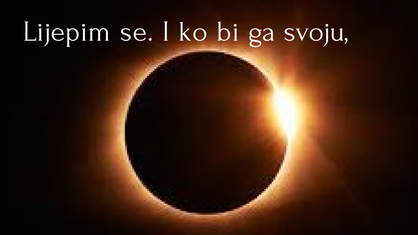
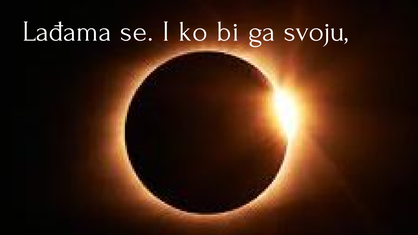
Lijepim: Lijepim -> Lađama
